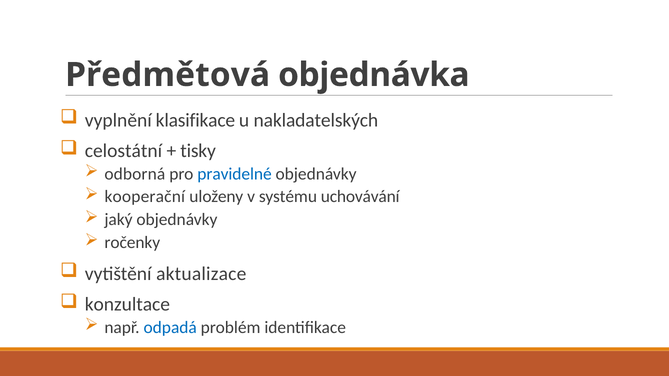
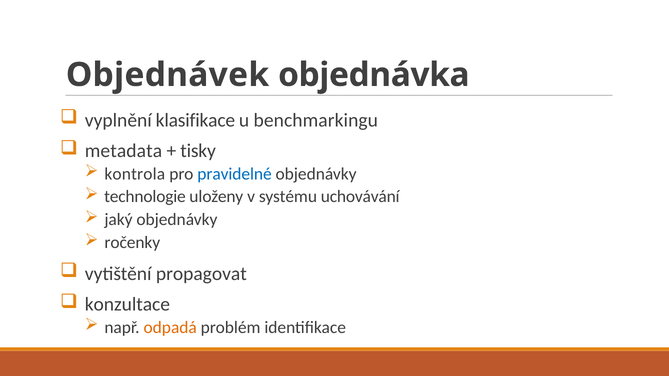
Předmětová: Předmětová -> Objednávek
nakladatelských: nakladatelských -> benchmarkingu
celostátní: celostátní -> metadata
odborná: odborná -> kontrola
kooperační: kooperační -> technologie
aktualizace: aktualizace -> propagovat
odpadá colour: blue -> orange
